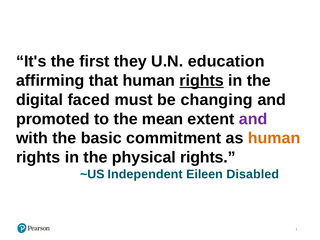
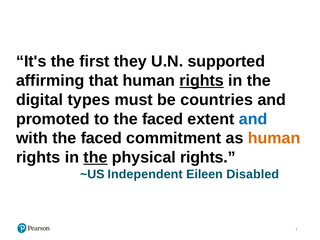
education: education -> supported
faced: faced -> types
changing: changing -> countries
to the mean: mean -> faced
and at (253, 119) colour: purple -> blue
with the basic: basic -> faced
the at (95, 157) underline: none -> present
